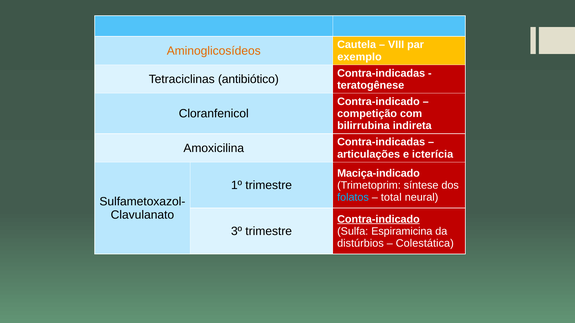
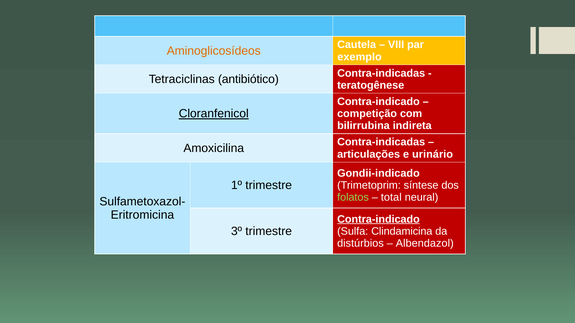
Cloranfenicol underline: none -> present
icterícia: icterícia -> urinário
Maciça-indicado: Maciça-indicado -> Gondii-indicado
folatos colour: light blue -> light green
Clavulanato: Clavulanato -> Eritromicina
Espiramicina: Espiramicina -> Clindamicina
Colestática: Colestática -> Albendazol
